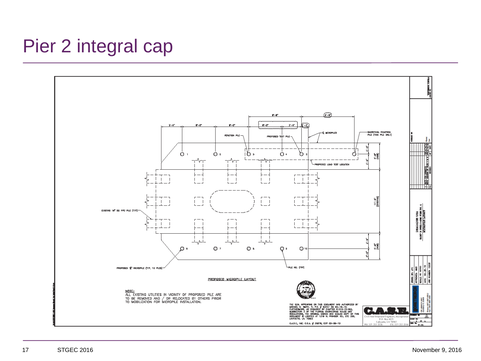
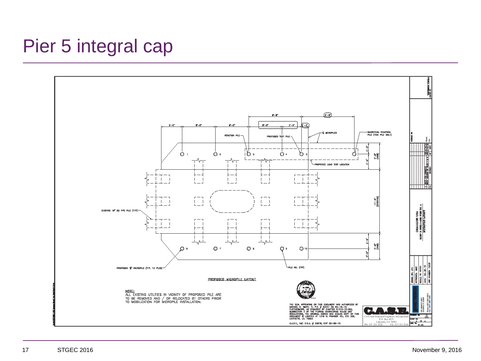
2: 2 -> 5
